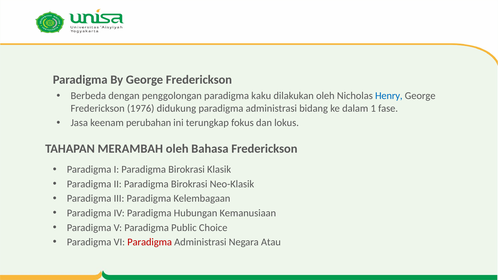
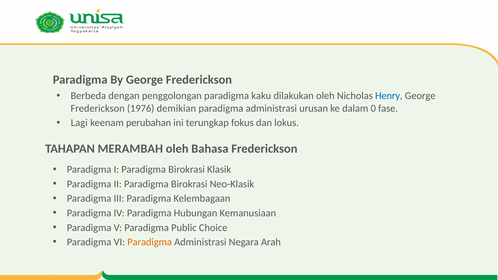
didukung: didukung -> demikian
bidang: bidang -> urusan
1: 1 -> 0
Jasa: Jasa -> Lagi
Paradigma at (150, 242) colour: red -> orange
Atau: Atau -> Arah
